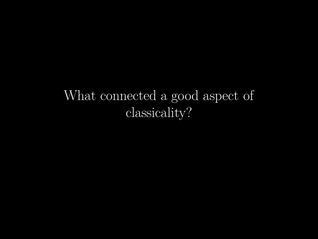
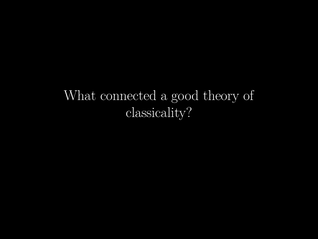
aspect: aspect -> theory
